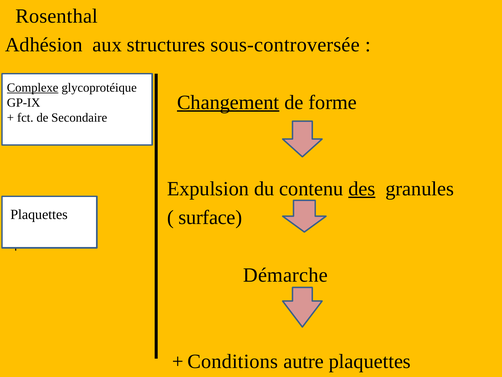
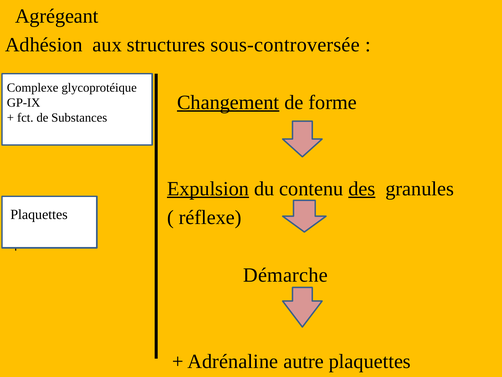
Rosenthal: Rosenthal -> Agrégeant
Complexe underline: present -> none
Secondaire: Secondaire -> Substances
Expulsion underline: none -> present
surface: surface -> réflexe
Conditions: Conditions -> Adrénaline
